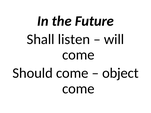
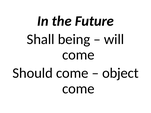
listen: listen -> being
